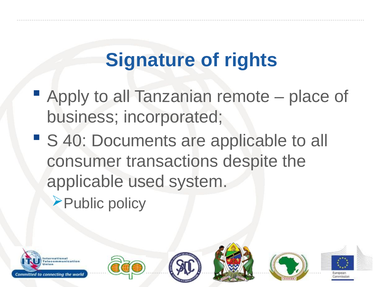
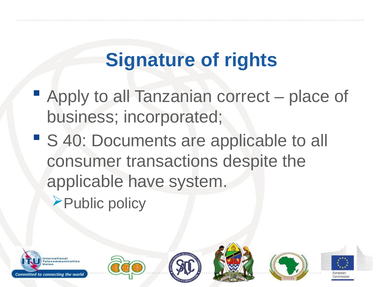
remote: remote -> correct
used: used -> have
